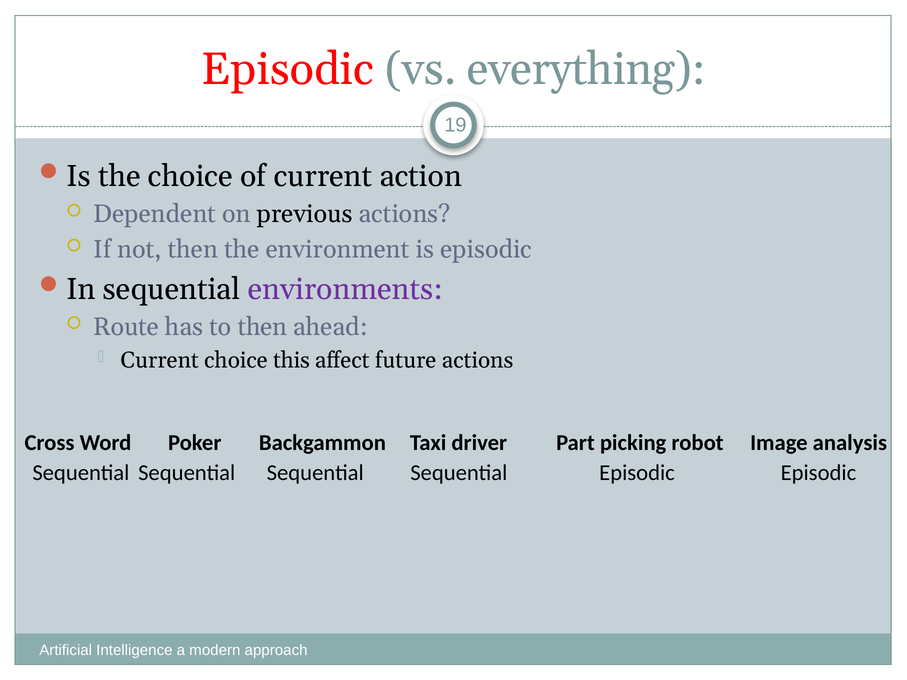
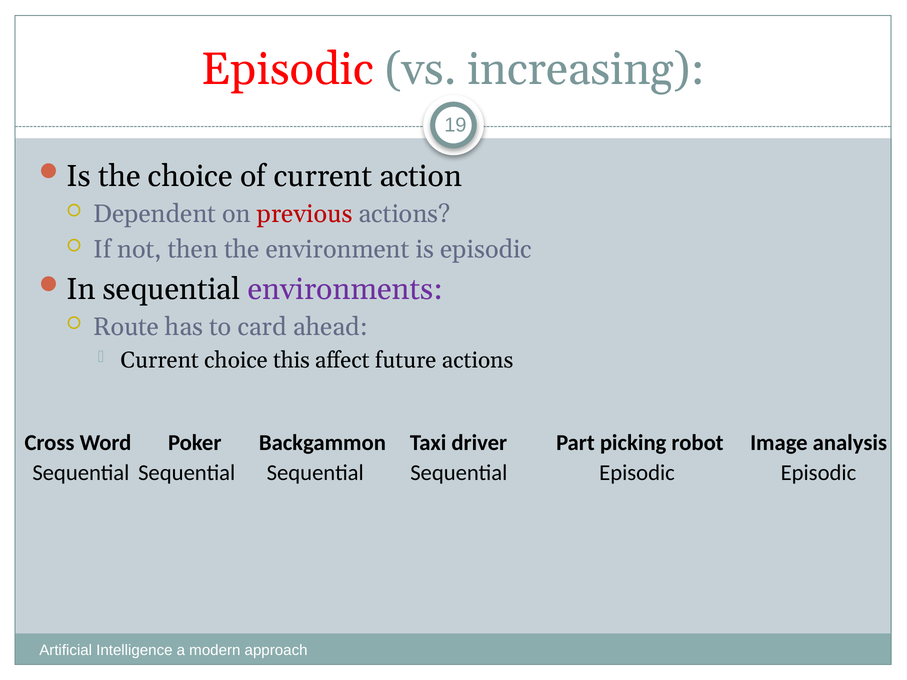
everything: everything -> increasing
previous colour: black -> red
to then: then -> card
